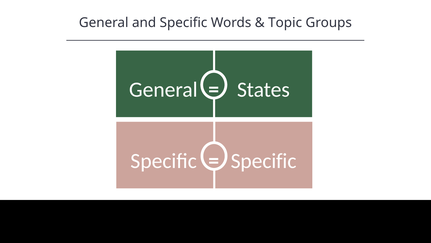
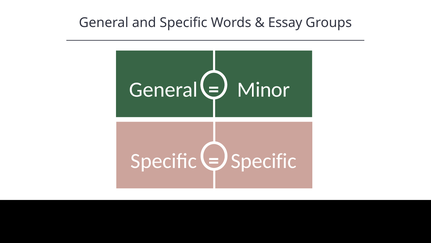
Topic: Topic -> Essay
States: States -> Minor
